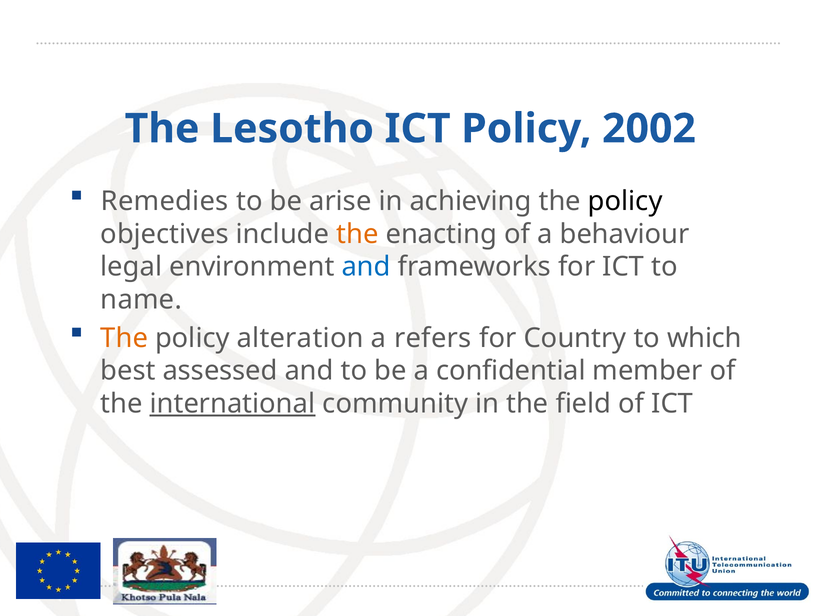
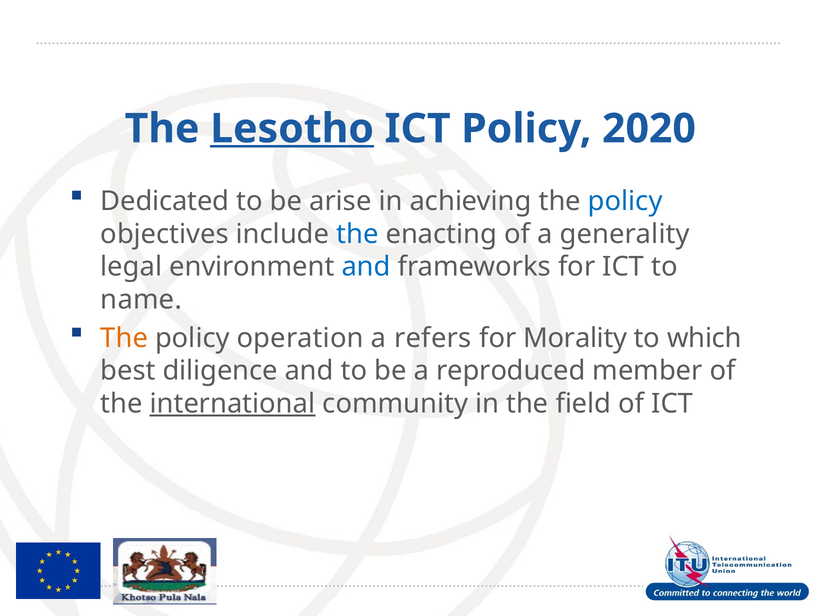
Lesotho underline: none -> present
2002: 2002 -> 2020
Remedies: Remedies -> Dedicated
policy at (625, 201) colour: black -> blue
the at (357, 234) colour: orange -> blue
behaviour: behaviour -> generality
alteration: alteration -> operation
Country: Country -> Morality
assessed: assessed -> diligence
confidential: confidential -> reproduced
